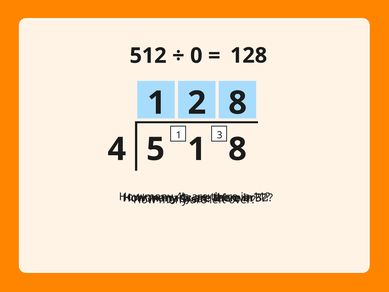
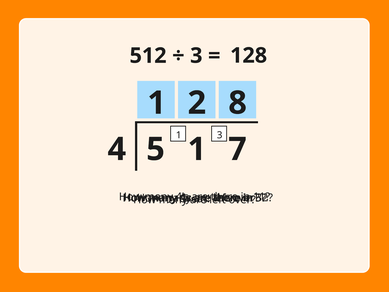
0 at (196, 56): 0 -> 3
4 8: 8 -> 7
